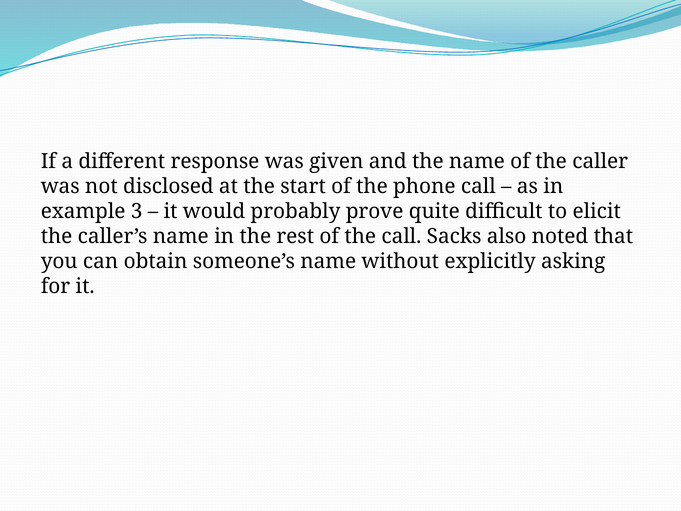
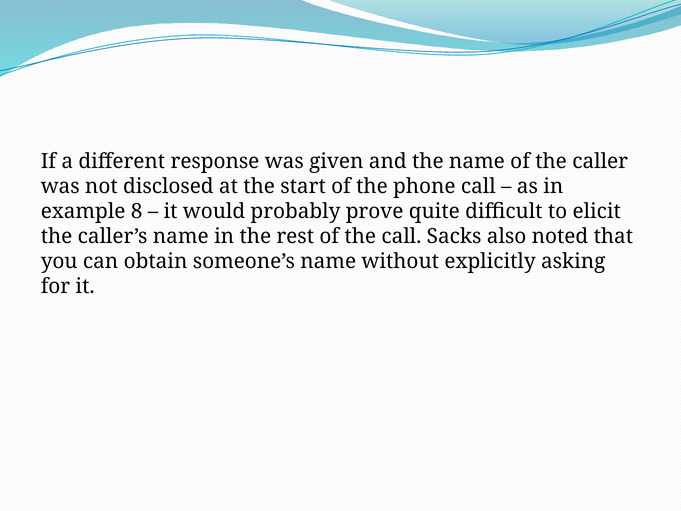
3: 3 -> 8
